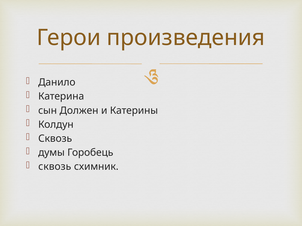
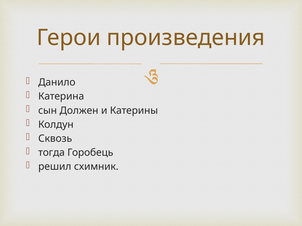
думы: думы -> тогда
сквозь at (55, 167): сквозь -> решил
